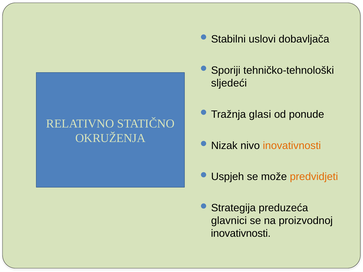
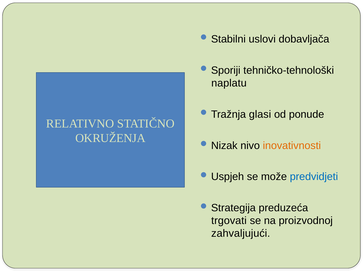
sljedeći: sljedeći -> naplatu
predvidjeti colour: orange -> blue
glavnici: glavnici -> trgovati
inovativnosti at (241, 234): inovativnosti -> zahvaljujući
